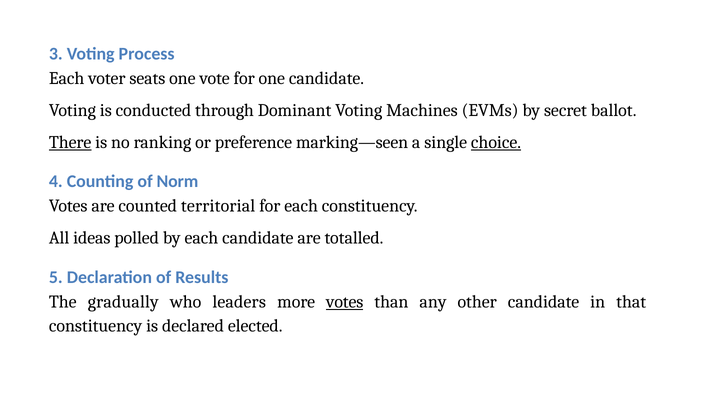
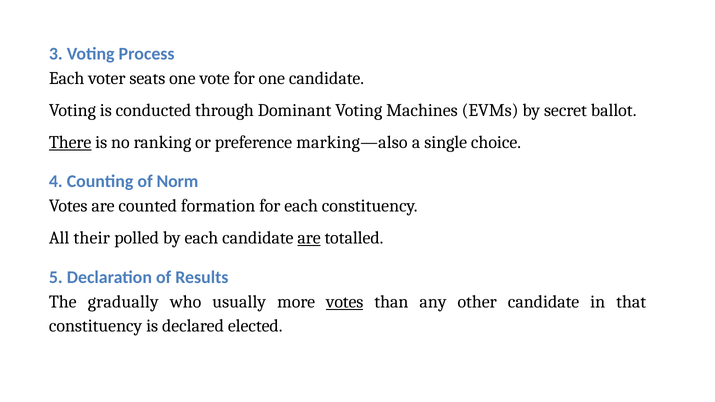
marking—seen: marking—seen -> marking—also
choice underline: present -> none
territorial: territorial -> formation
ideas: ideas -> their
are at (309, 238) underline: none -> present
leaders: leaders -> usually
